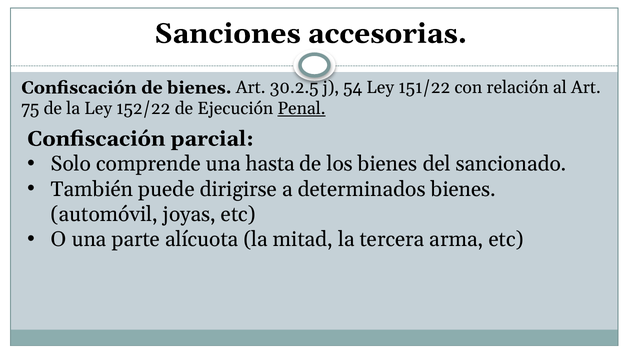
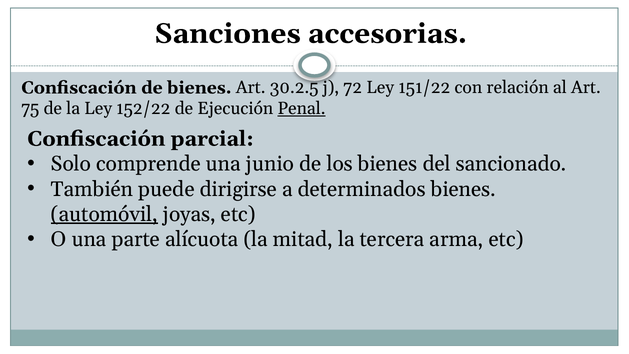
54: 54 -> 72
hasta: hasta -> junio
automóvil underline: none -> present
